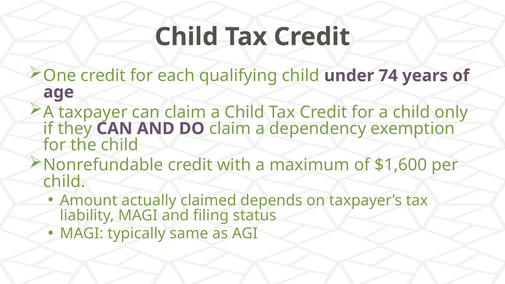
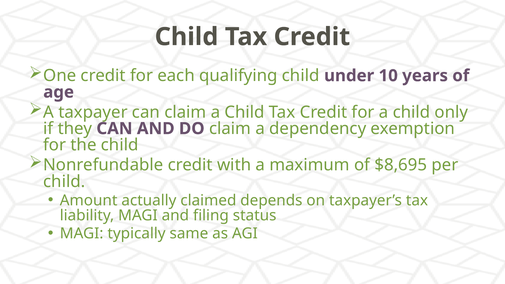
74: 74 -> 10
$1,600: $1,600 -> $8,695
